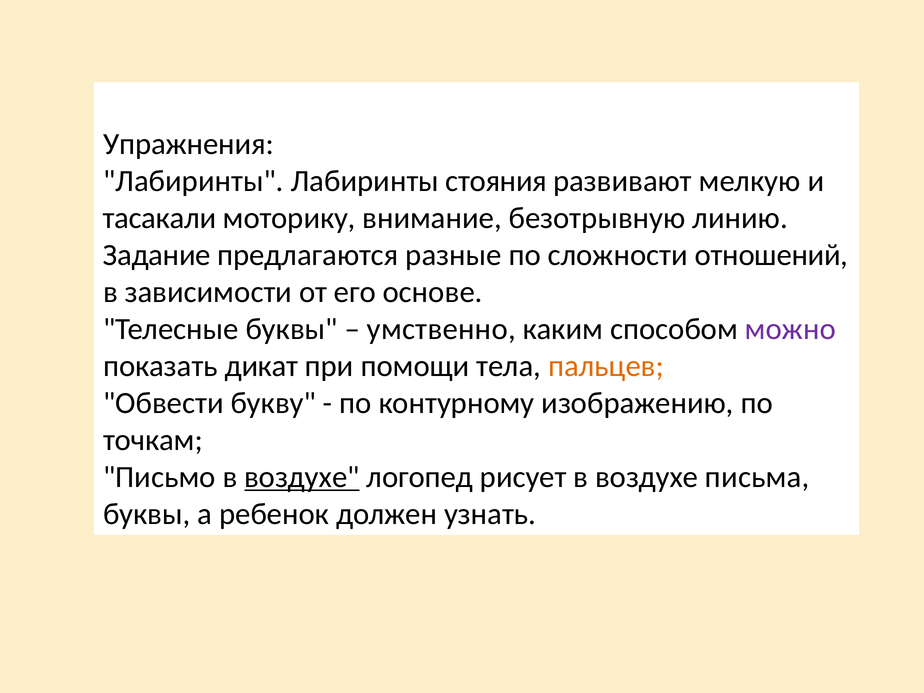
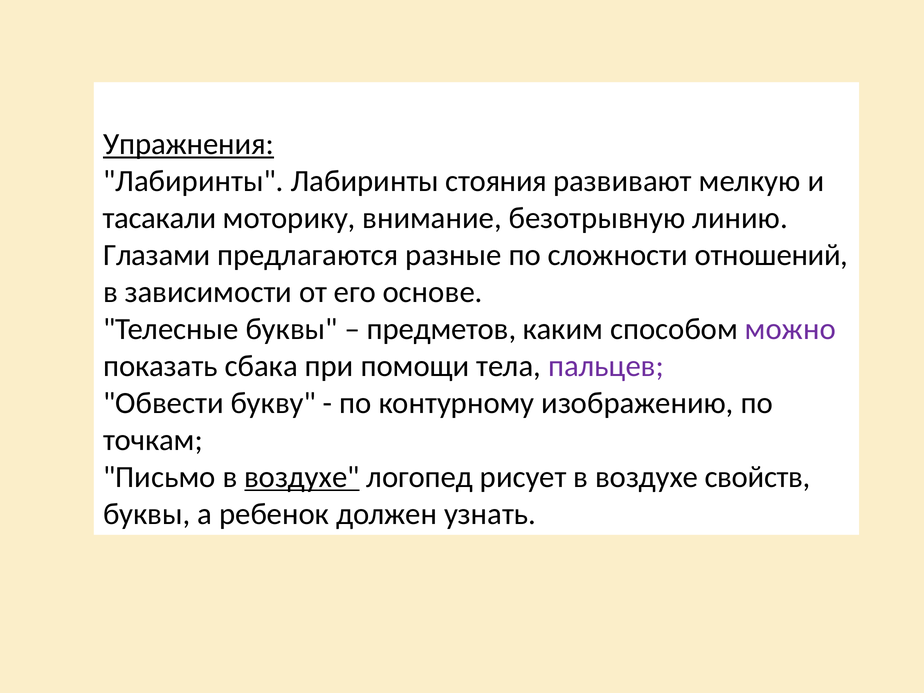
Упражнения underline: none -> present
Задание: Задание -> Глазами
умственно: умственно -> предметов
дикат: дикат -> сбака
пальцев colour: orange -> purple
письма: письма -> свойств
